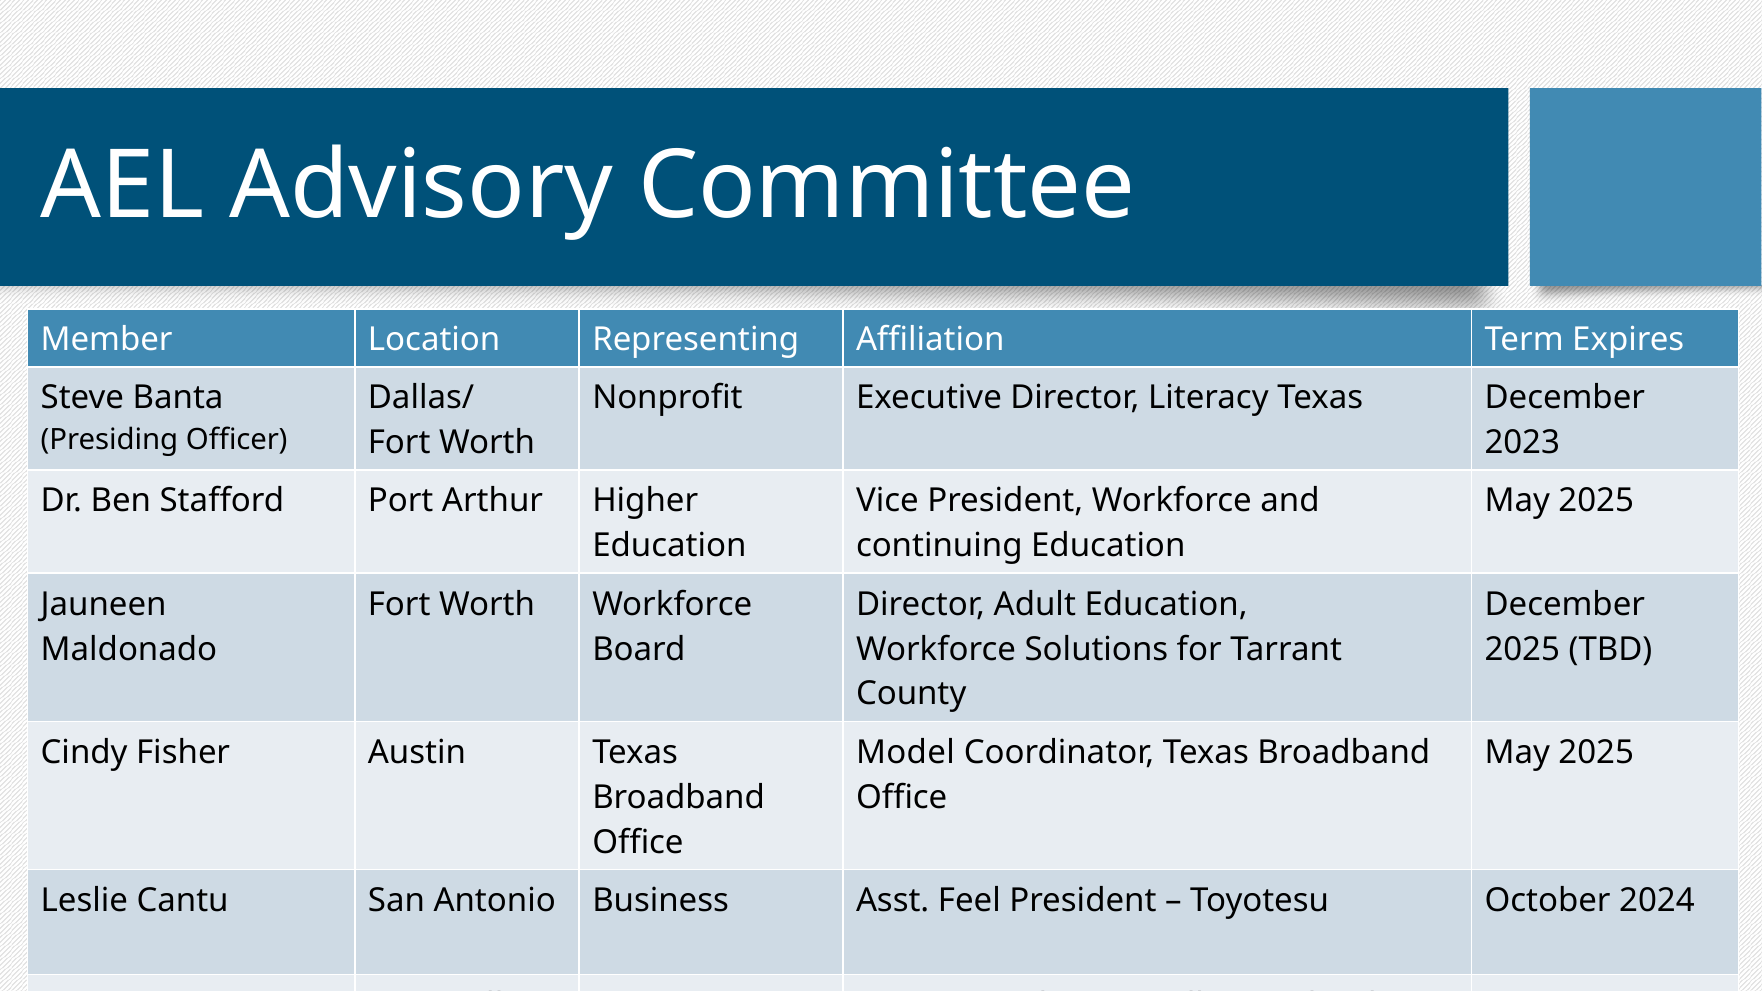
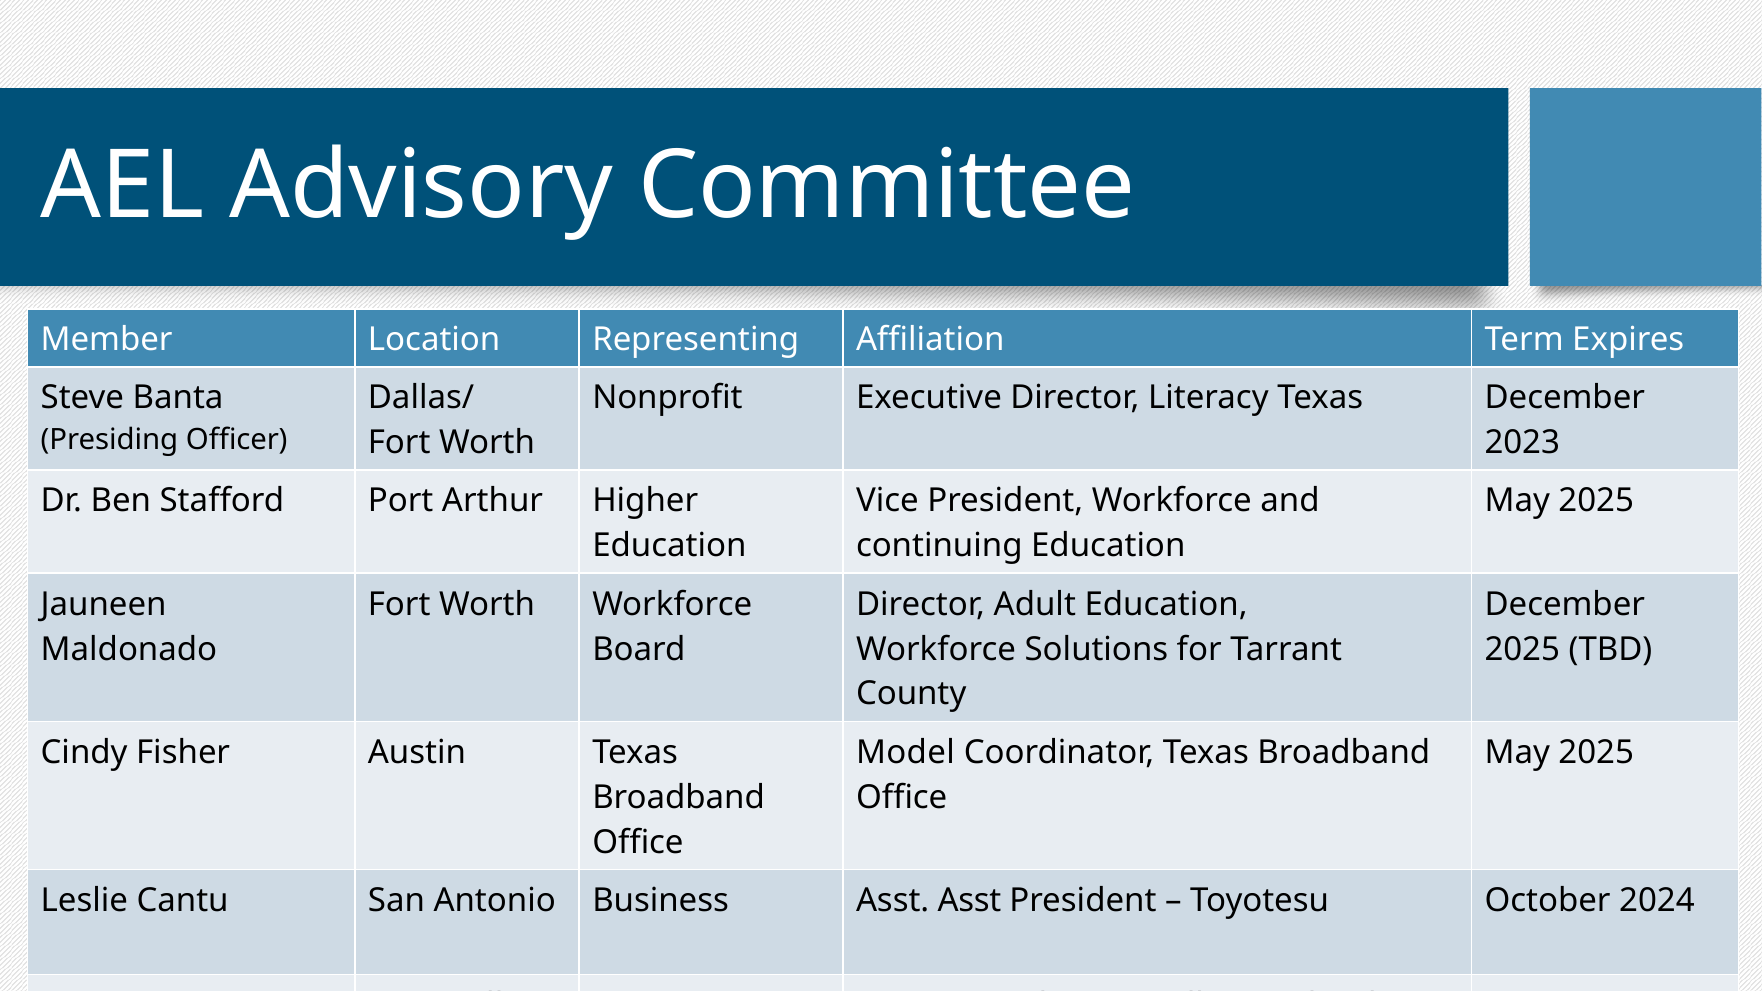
Asst Feel: Feel -> Asst
